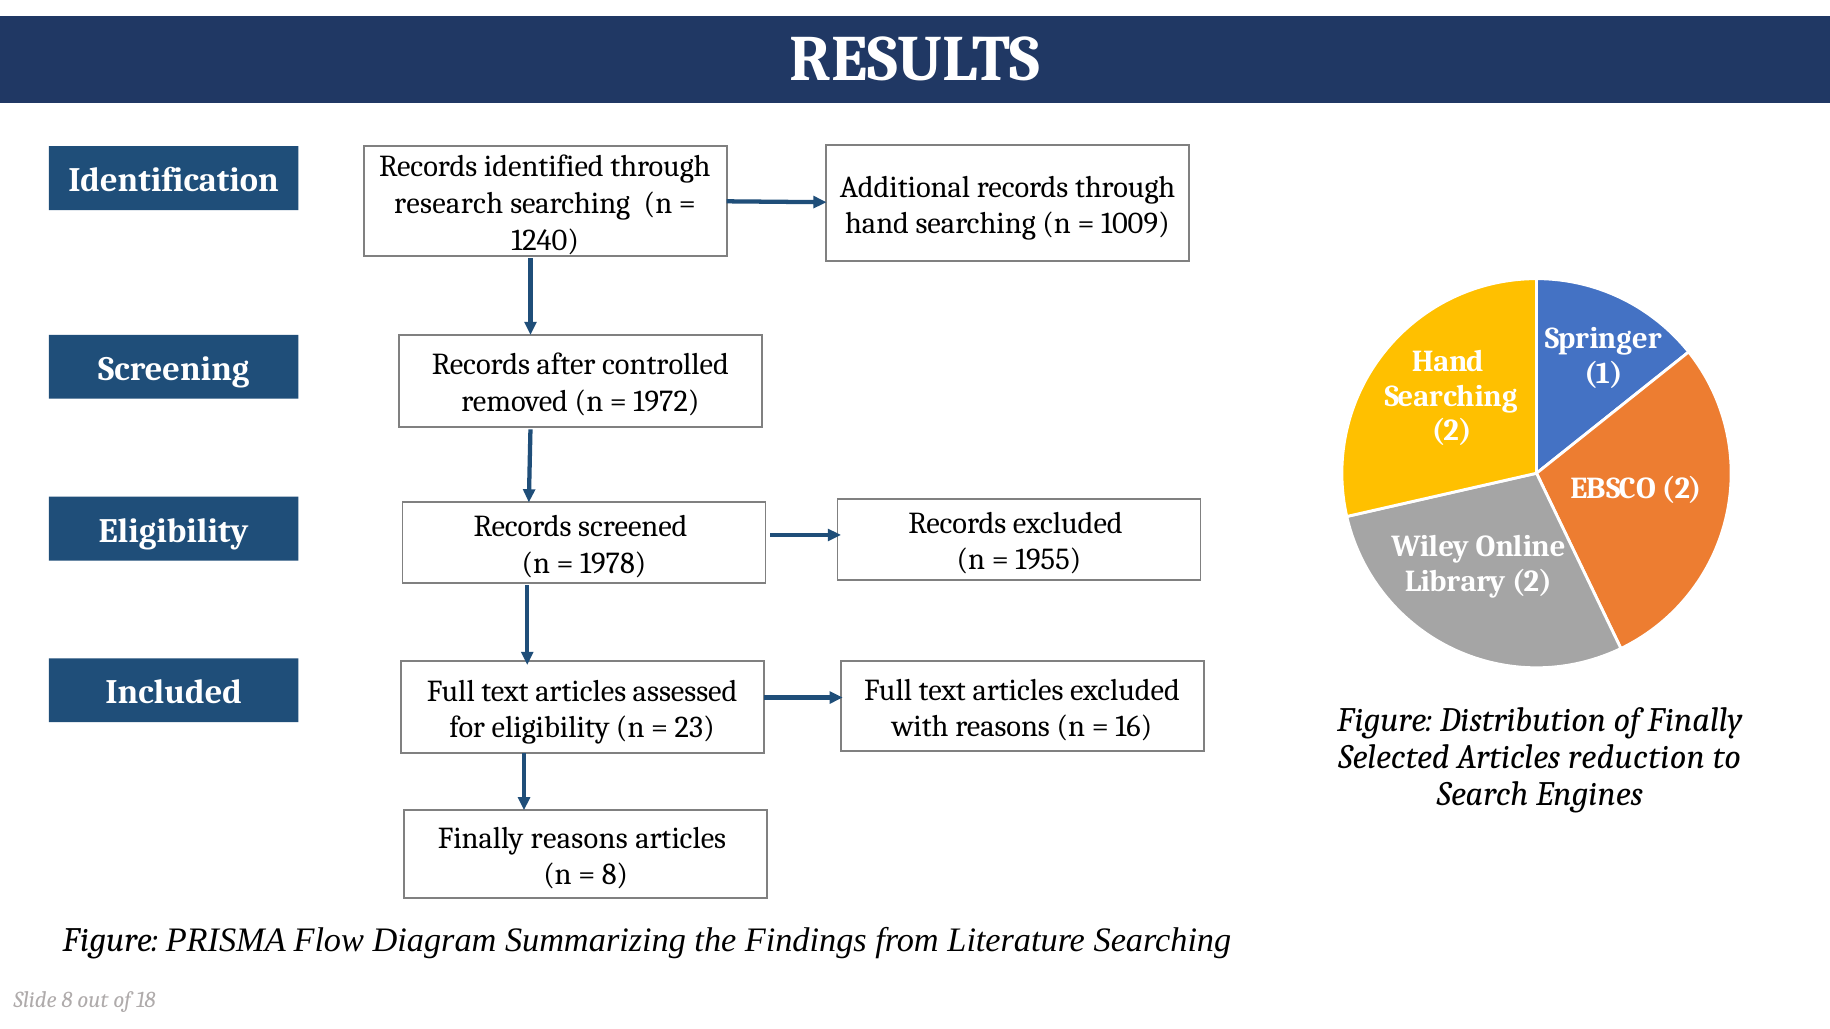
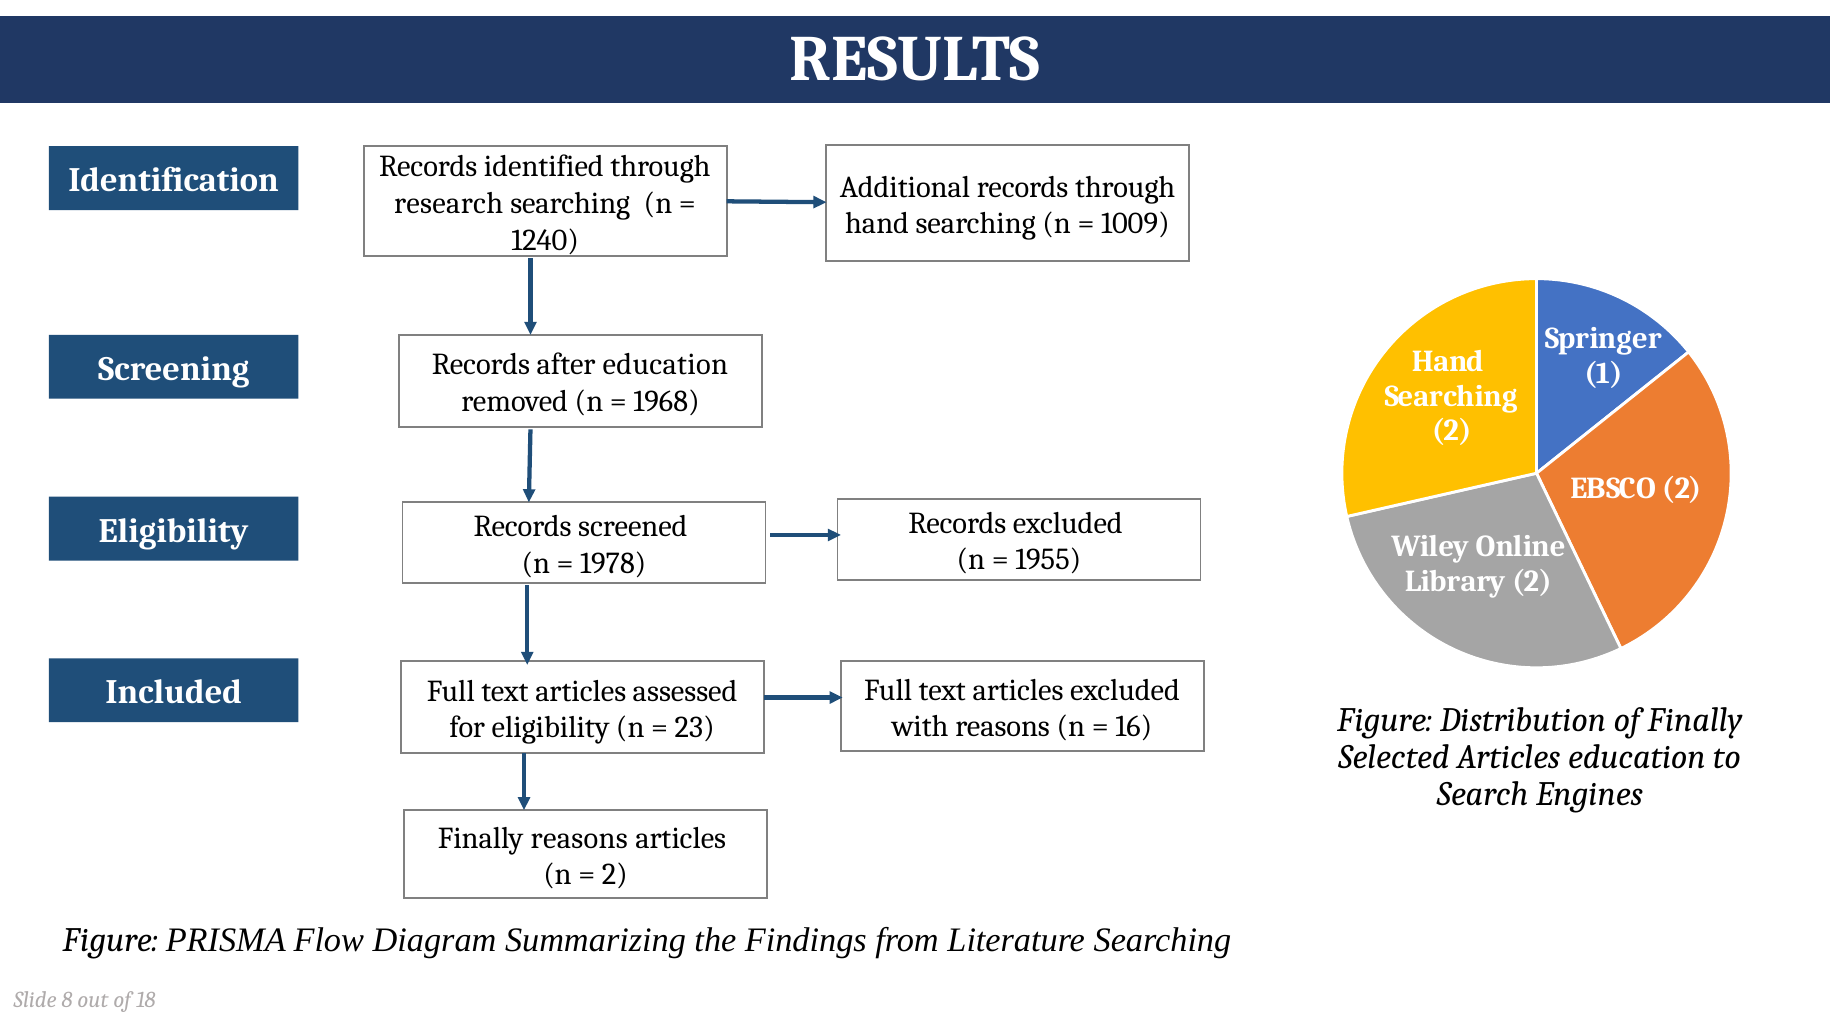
after controlled: controlled -> education
1972: 1972 -> 1968
Articles reduction: reduction -> education
8 at (615, 875): 8 -> 2
